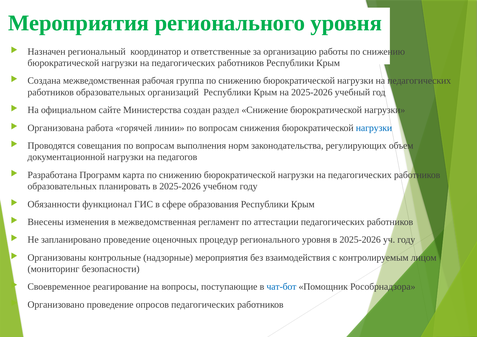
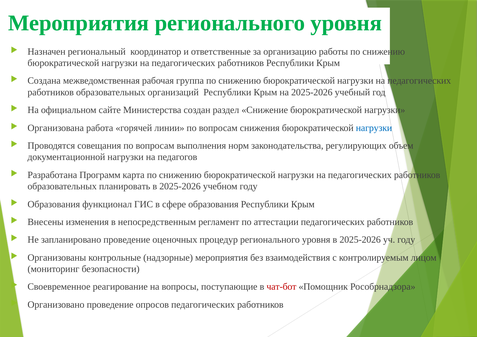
Обязанности at (54, 204): Обязанности -> Образования
в межведомственная: межведомственная -> непосредственным
чат-бот colour: blue -> red
